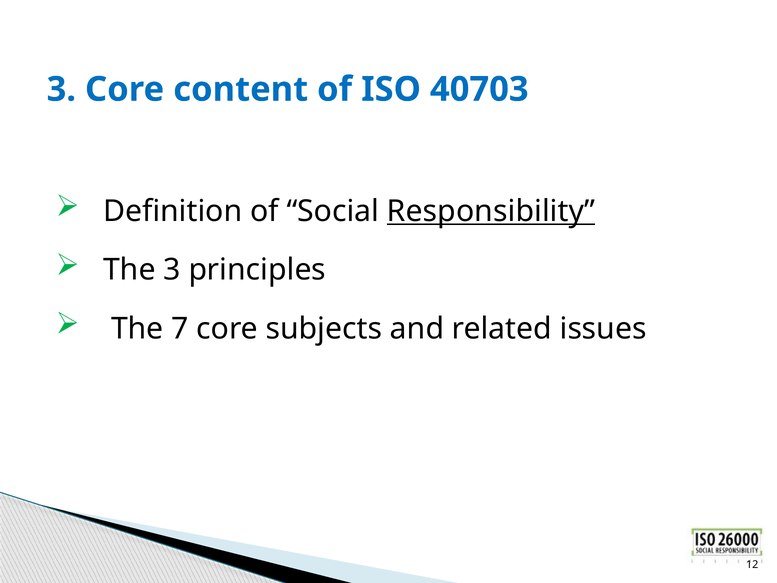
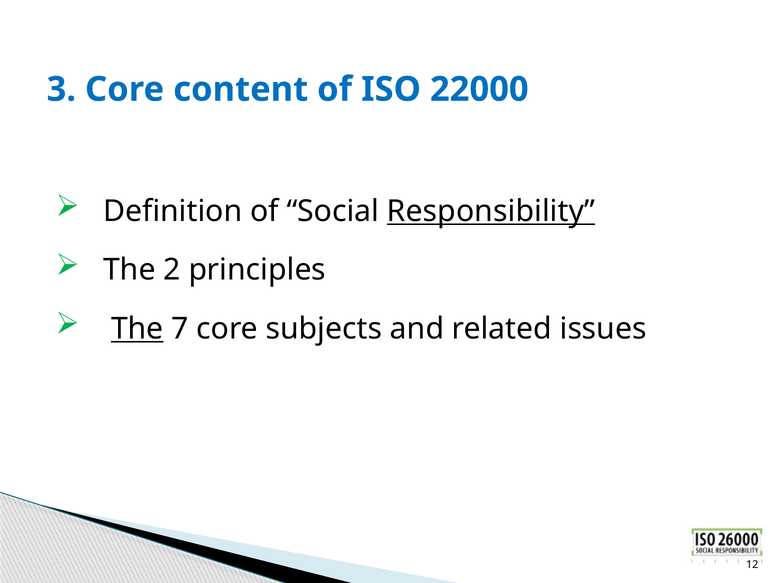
40703: 40703 -> 22000
The 3: 3 -> 2
The at (137, 329) underline: none -> present
